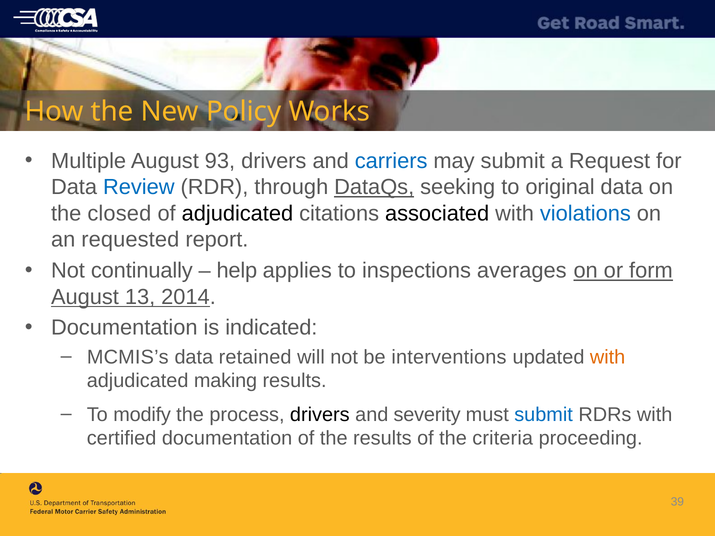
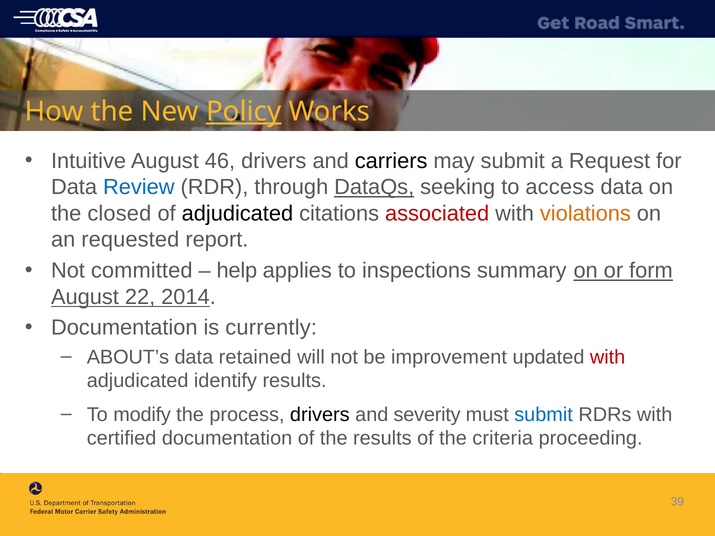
Policy underline: none -> present
Multiple: Multiple -> Intuitive
93: 93 -> 46
carriers colour: blue -> black
original: original -> access
associated colour: black -> red
violations colour: blue -> orange
continually: continually -> committed
averages: averages -> summary
13: 13 -> 22
indicated: indicated -> currently
MCMIS’s: MCMIS’s -> ABOUT’s
interventions: interventions -> improvement
with at (608, 357) colour: orange -> red
making: making -> identify
